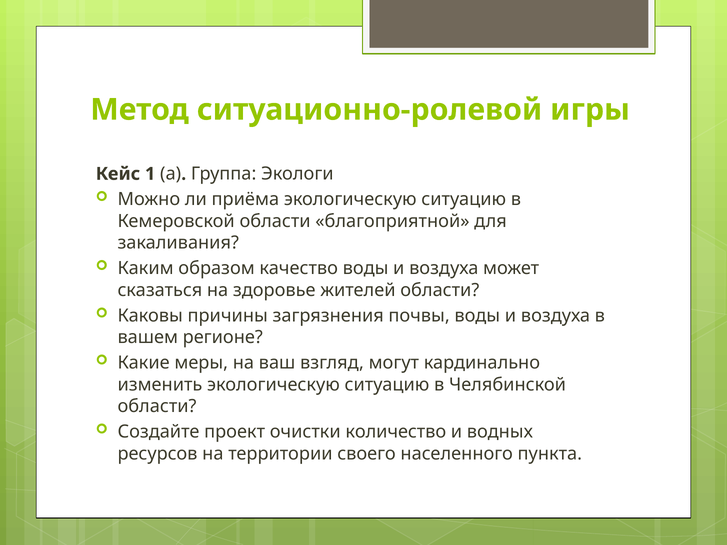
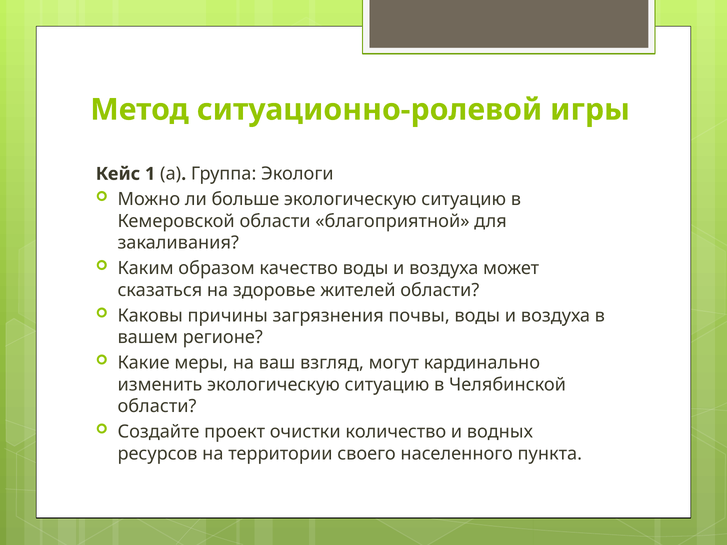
приёма: приёма -> больше
